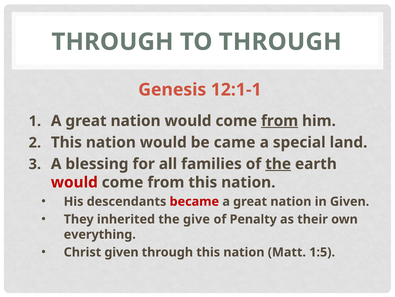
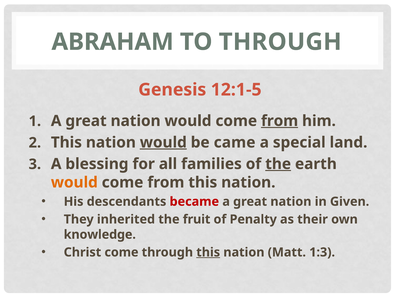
THROUGH at (112, 42): THROUGH -> ABRAHAM
12:1-1: 12:1-1 -> 12:1-5
would at (163, 142) underline: none -> present
would at (74, 182) colour: red -> orange
give: give -> fruit
everything: everything -> knowledge
Christ given: given -> come
this at (208, 252) underline: none -> present
1:5: 1:5 -> 1:3
